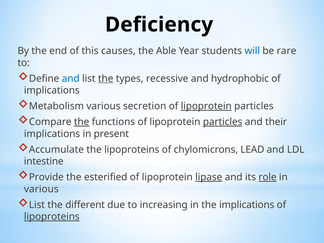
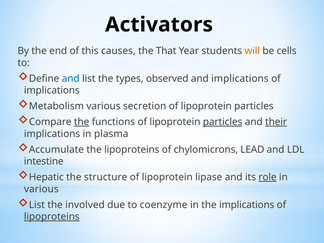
Deficiency: Deficiency -> Activators
Able: Able -> That
will colour: blue -> orange
rare: rare -> cells
the at (106, 79) underline: present -> none
recessive: recessive -> observed
and hydrophobic: hydrophobic -> implications
lipoprotein at (206, 106) underline: present -> none
their underline: none -> present
present: present -> plasma
Provide: Provide -> Hepatic
esterified: esterified -> structure
lipase underline: present -> none
different: different -> involved
increasing: increasing -> coenzyme
